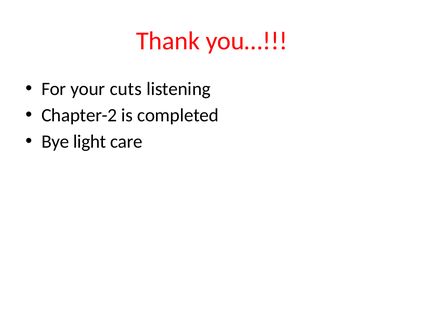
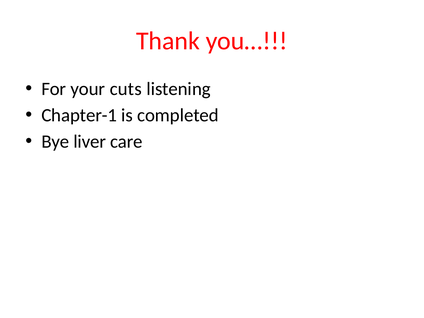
Chapter-2: Chapter-2 -> Chapter-1
light: light -> liver
